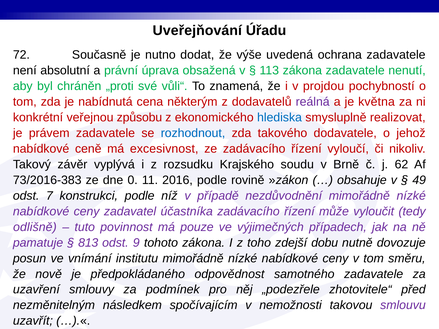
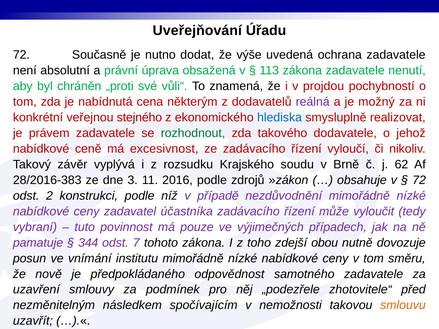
května: května -> možný
způsobu: způsobu -> stejného
rozhodnout colour: blue -> green
73/2016-383: 73/2016-383 -> 28/2016-383
0: 0 -> 3
rovině: rovině -> zdrojů
49 at (419, 180): 49 -> 72
7: 7 -> 2
odlišně: odlišně -> vybraní
813: 813 -> 344
9: 9 -> 7
dobu: dobu -> obou
smlouvu colour: purple -> orange
